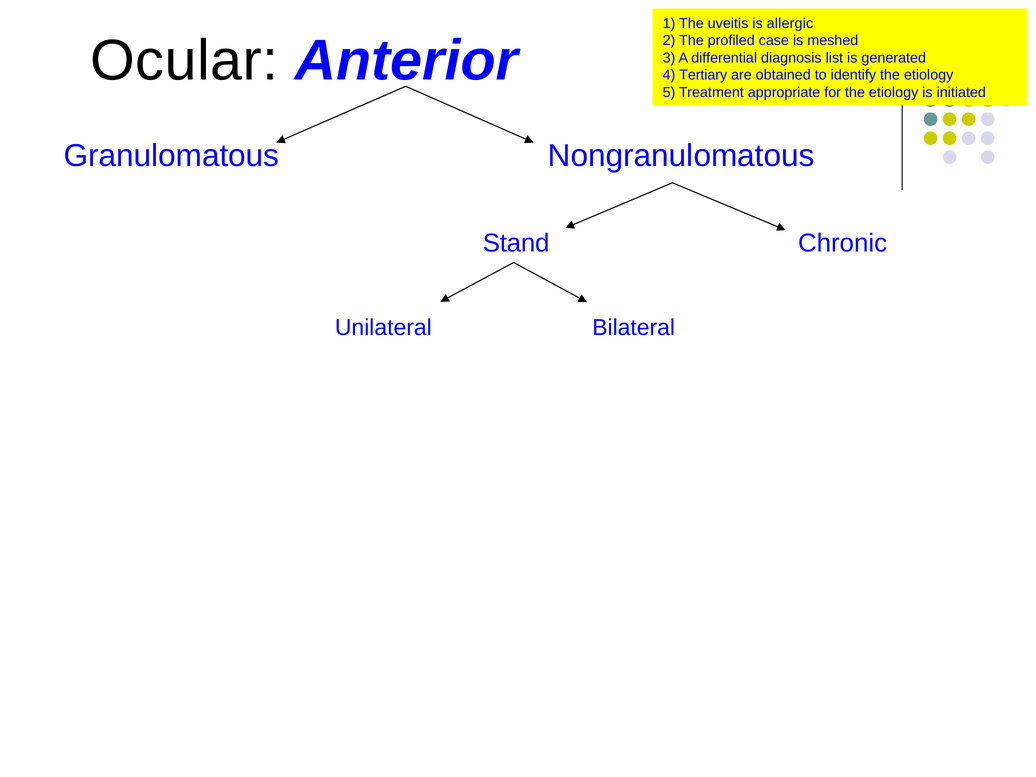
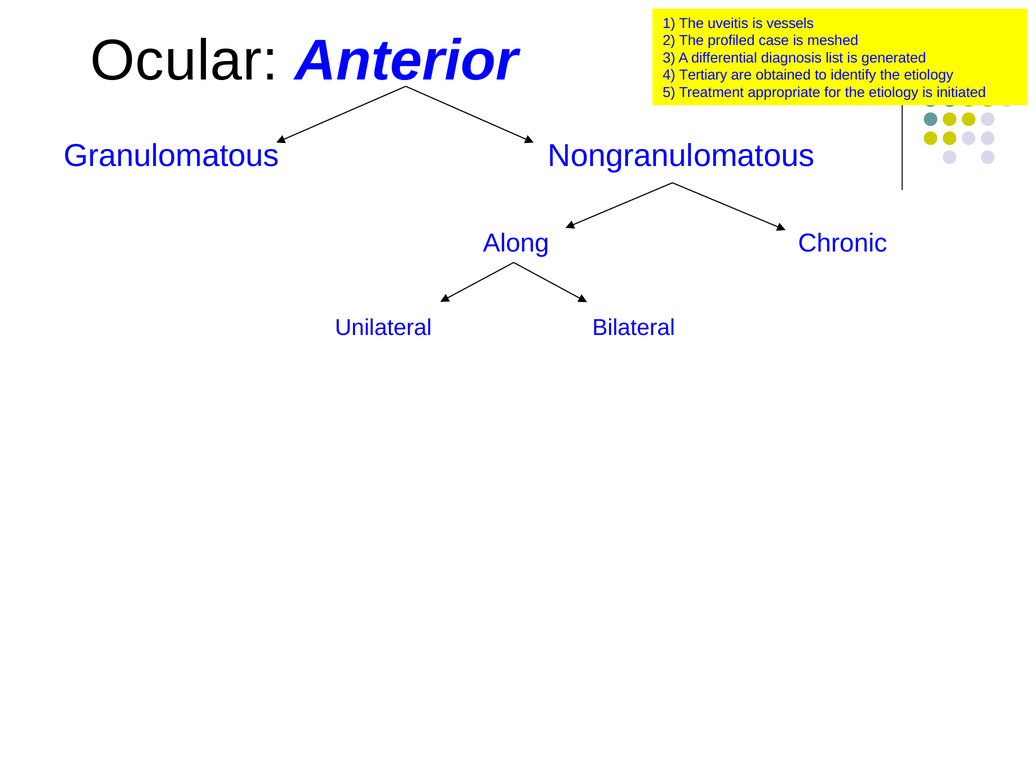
allergic: allergic -> vessels
Stand: Stand -> Along
